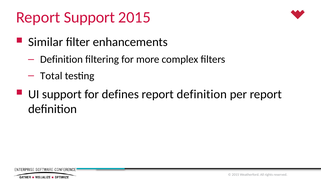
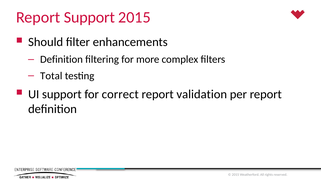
Similar: Similar -> Should
defines: defines -> correct
definition at (202, 94): definition -> validation
